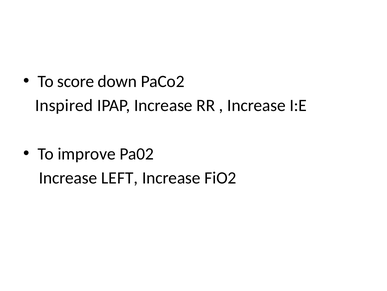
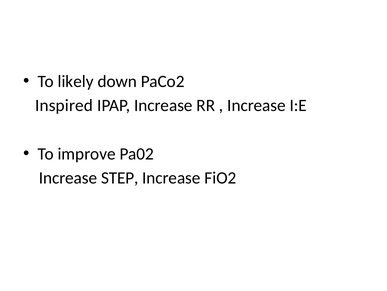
score: score -> likely
LEFT: LEFT -> STEP
